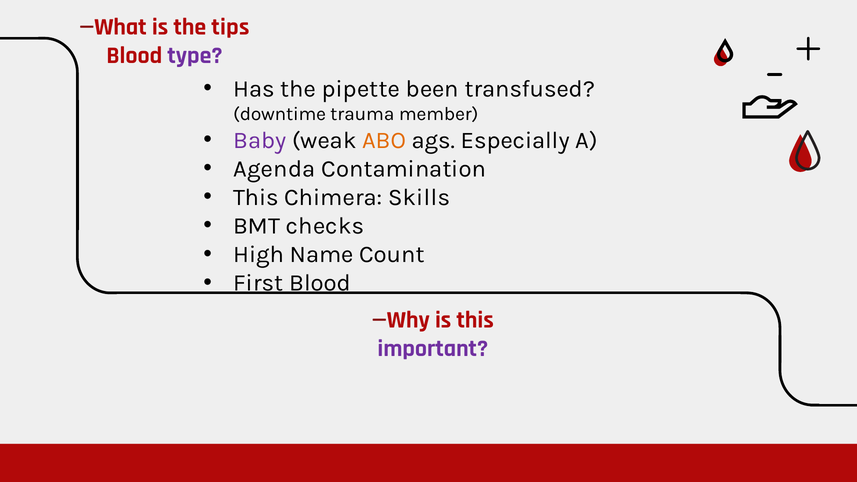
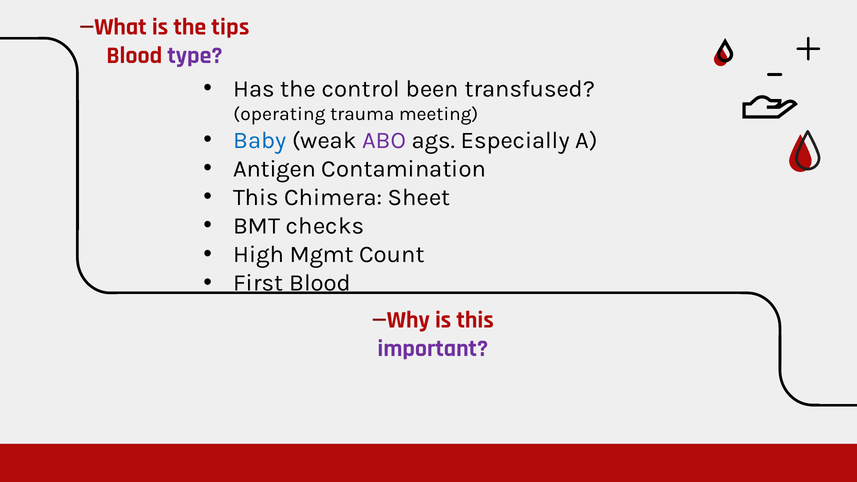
pipette: pipette -> control
downtime: downtime -> operating
member: member -> meeting
Baby colour: purple -> blue
ABO colour: orange -> purple
Agenda: Agenda -> Antigen
Skills: Skills -> Sheet
Name: Name -> Mgmt
